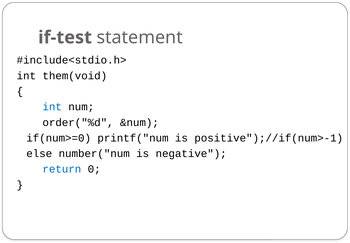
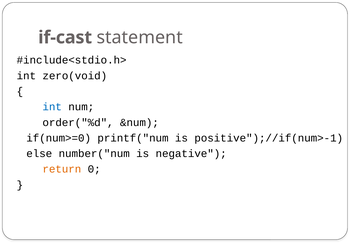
if-test: if-test -> if-cast
them(void: them(void -> zero(void
return colour: blue -> orange
